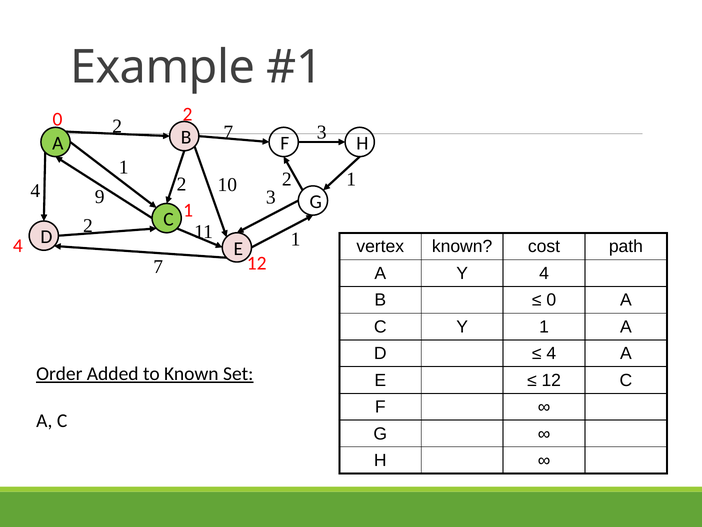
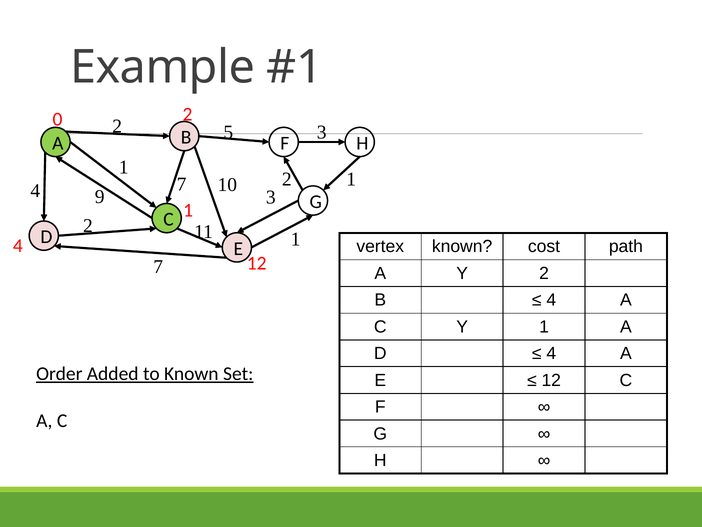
2 7: 7 -> 5
4 2: 2 -> 7
Y 4: 4 -> 2
0 at (551, 300): 0 -> 4
